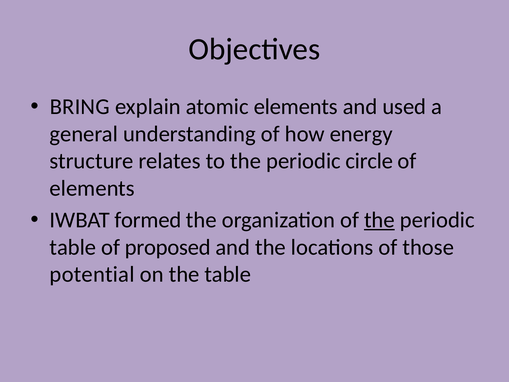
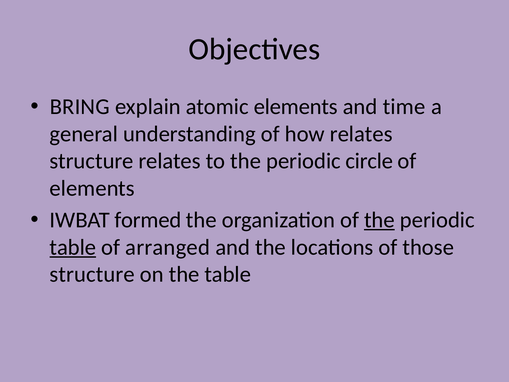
used: used -> time
how energy: energy -> relates
table at (73, 247) underline: none -> present
proposed: proposed -> arranged
potential at (92, 274): potential -> structure
